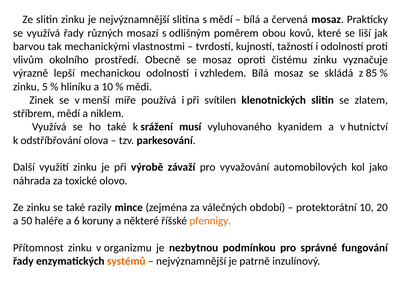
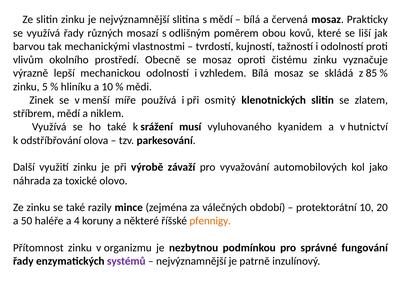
svítilen: svítilen -> osmitý
6: 6 -> 4
systémů colour: orange -> purple
